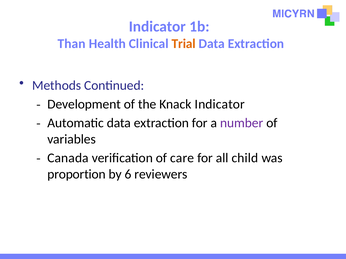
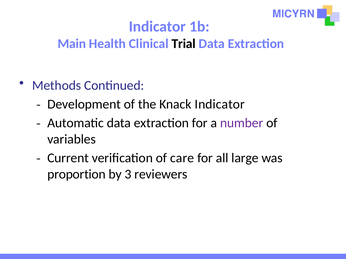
Than: Than -> Main
Trial colour: orange -> black
Canada: Canada -> Current
child: child -> large
6: 6 -> 3
